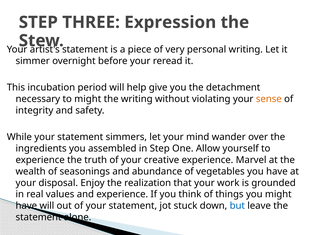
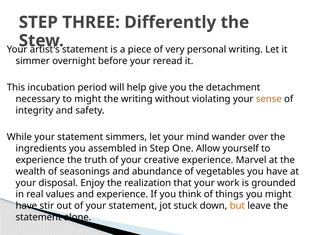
Expression: Expression -> Differently
have will: will -> stir
but colour: blue -> orange
